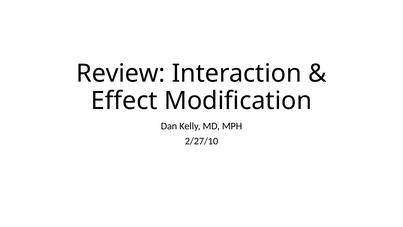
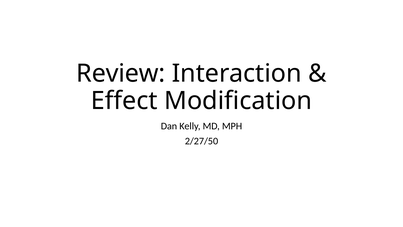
2/27/10: 2/27/10 -> 2/27/50
